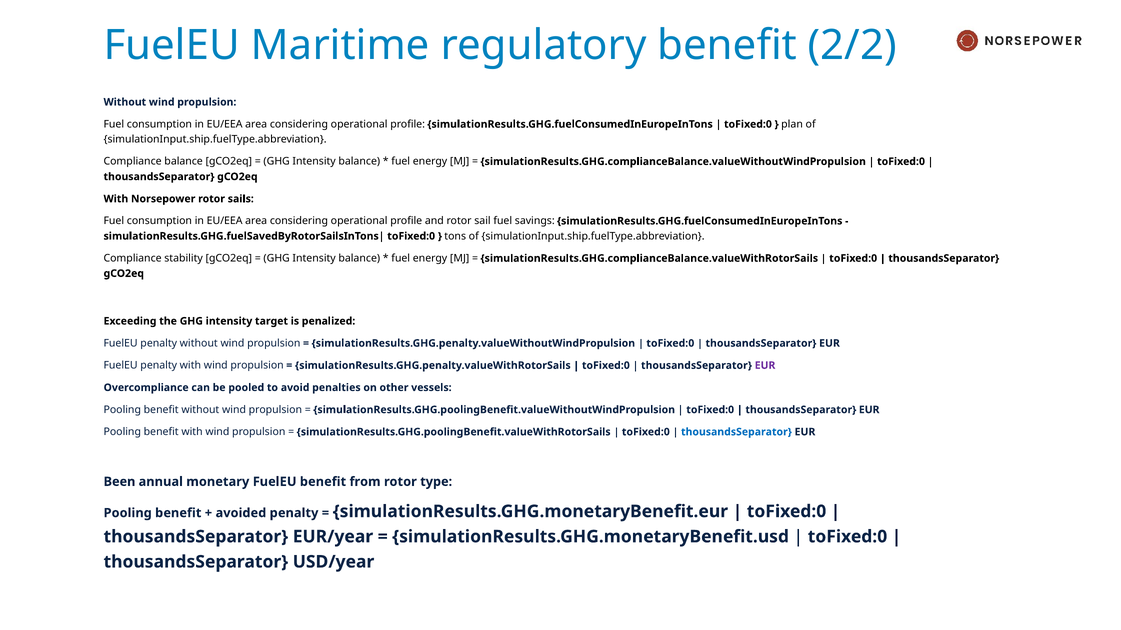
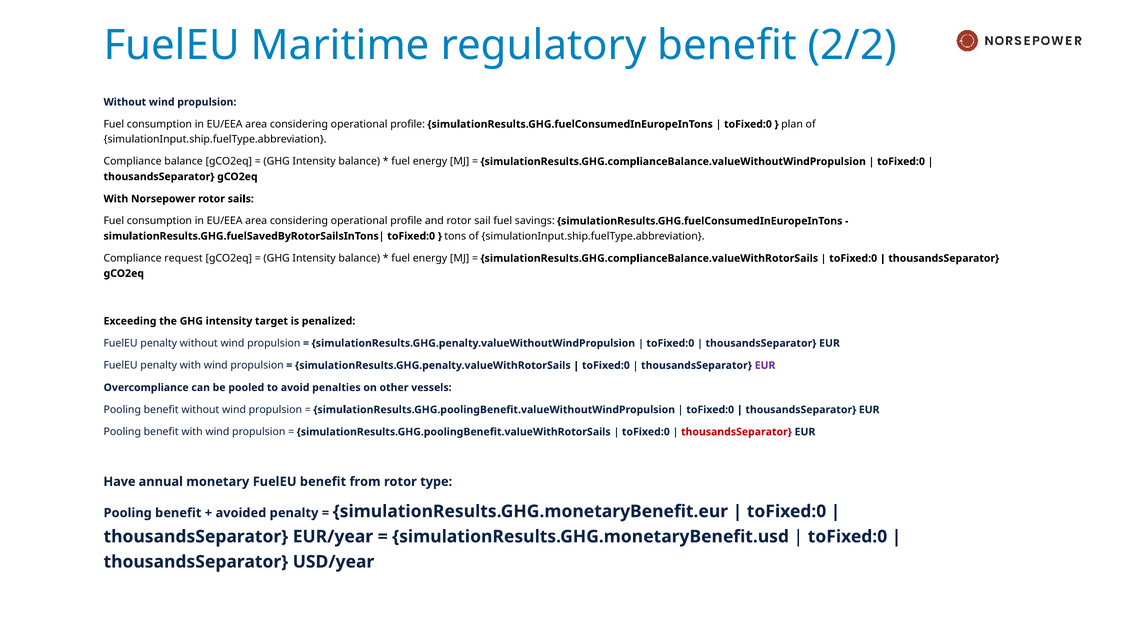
stability: stability -> request
thousandsSeparator at (736, 432) colour: blue -> red
Been: Been -> Have
